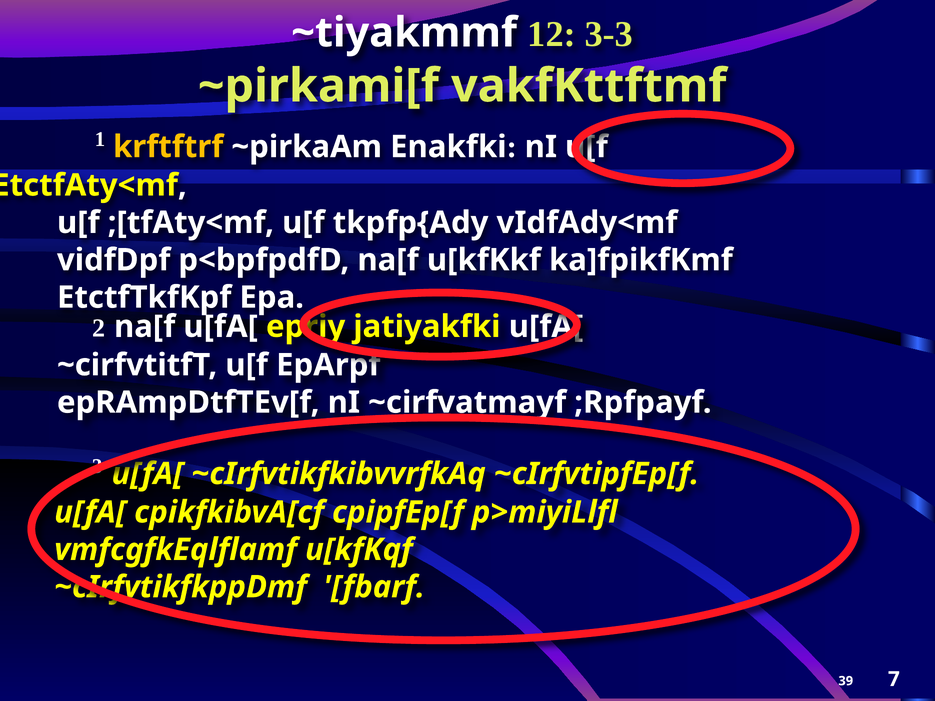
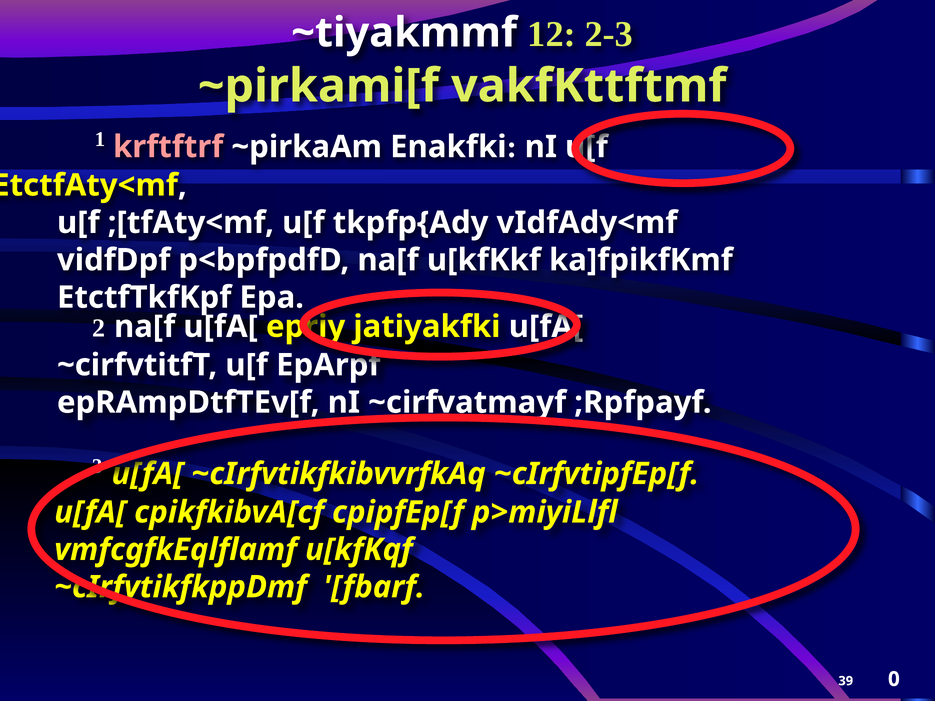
3-3: 3-3 -> 2-3
krftftrf colour: yellow -> pink
7: 7 -> 0
